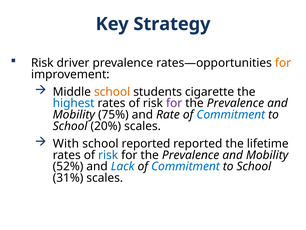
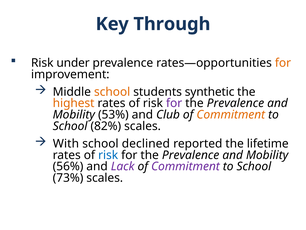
Strategy: Strategy -> Through
driver: driver -> under
cigarette: cigarette -> synthetic
highest colour: blue -> orange
75%: 75% -> 53%
Rate: Rate -> Club
Commitment at (231, 115) colour: blue -> orange
20%: 20% -> 82%
school reported: reported -> declined
52%: 52% -> 56%
Lack colour: blue -> purple
Commitment at (185, 166) colour: blue -> purple
31%: 31% -> 73%
